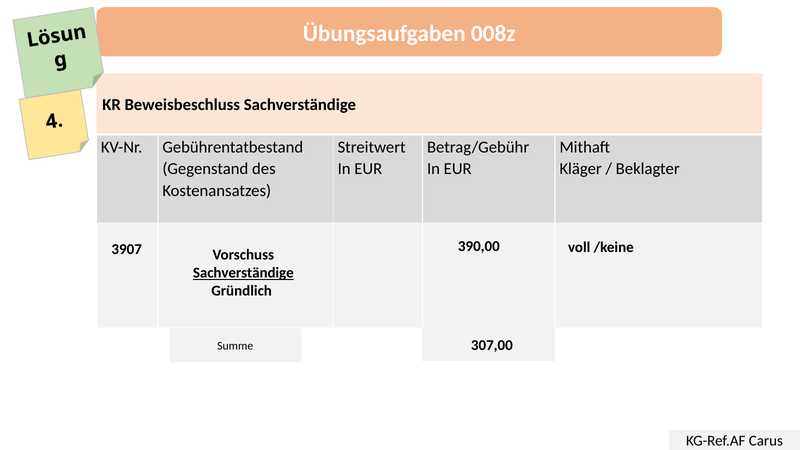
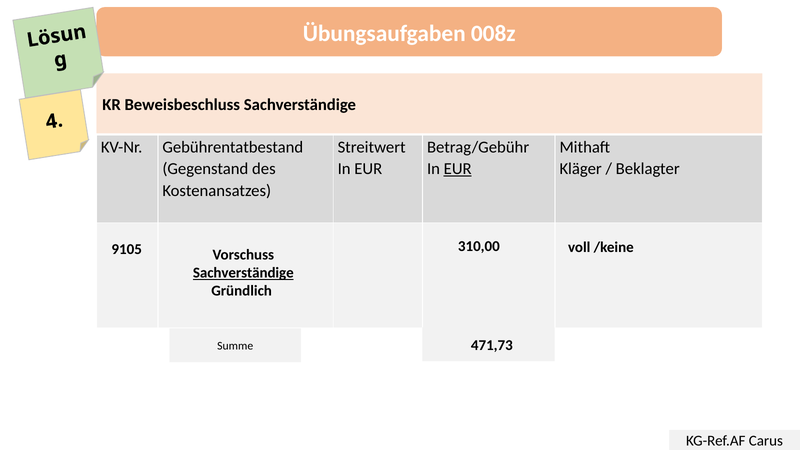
EUR at (458, 169) underline: none -> present
390,00: 390,00 -> 310,00
3907: 3907 -> 9105
307,00: 307,00 -> 471,73
